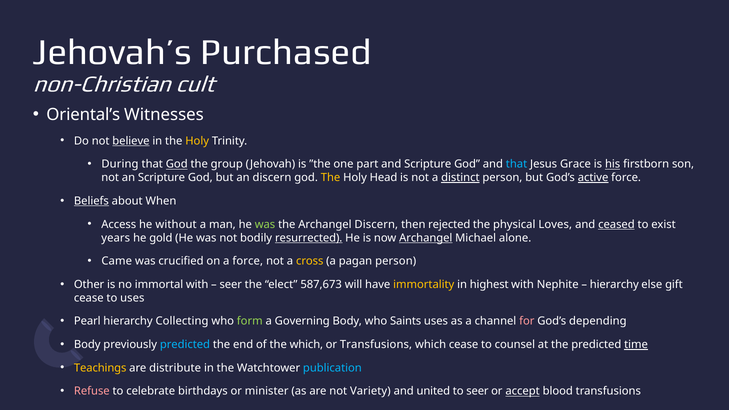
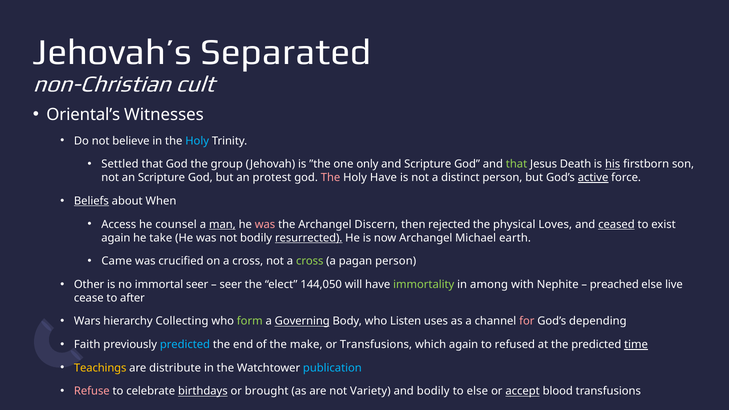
Purchased: Purchased -> Separated
believe underline: present -> none
Holy at (197, 141) colour: yellow -> light blue
During: During -> Settled
God at (177, 164) underline: present -> none
part: part -> only
that at (517, 164) colour: light blue -> light green
Grace: Grace -> Death
an discern: discern -> protest
The at (331, 178) colour: yellow -> pink
Holy Head: Head -> Have
distinct underline: present -> none
without: without -> counsel
man underline: none -> present
was at (265, 224) colour: light green -> pink
years at (116, 238): years -> again
gold: gold -> take
Archangel at (426, 238) underline: present -> none
alone: alone -> earth
on a force: force -> cross
cross at (310, 261) colour: yellow -> light green
immortal with: with -> seer
587,673: 587,673 -> 144,050
immortality colour: yellow -> light green
highest: highest -> among
hierarchy at (614, 285): hierarchy -> preached
gift: gift -> live
to uses: uses -> after
Pearl: Pearl -> Wars
Governing underline: none -> present
Saints: Saints -> Listen
Body at (87, 345): Body -> Faith
the which: which -> make
which cease: cease -> again
counsel: counsel -> refused
birthdays underline: none -> present
minister: minister -> brought
and united: united -> bodily
to seer: seer -> else
